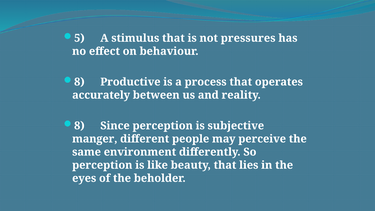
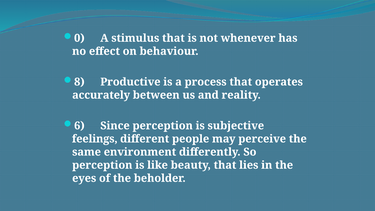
5: 5 -> 0
pressures: pressures -> whenever
8 at (79, 126): 8 -> 6
manger: manger -> feelings
